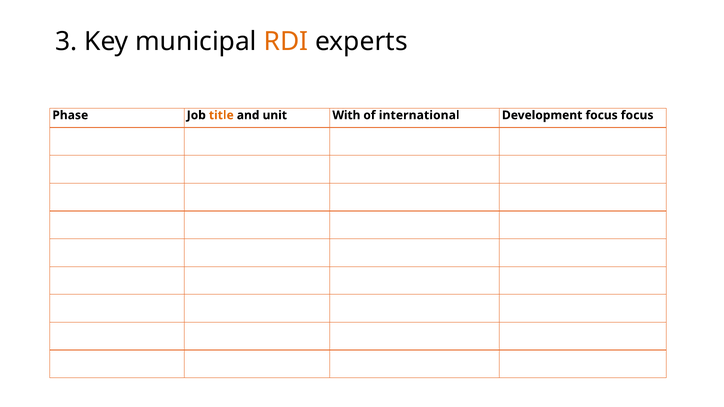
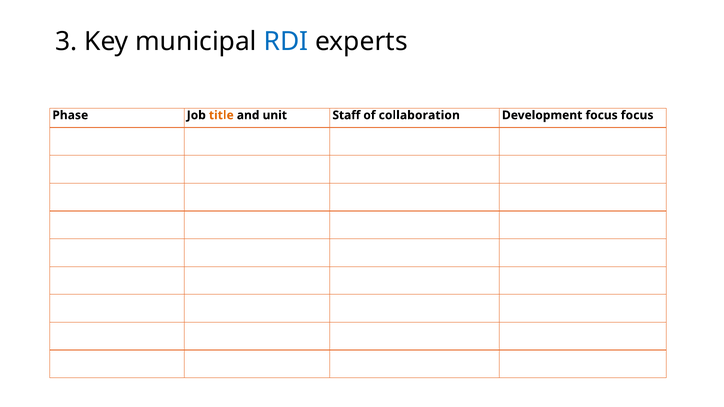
RDI colour: orange -> blue
With: With -> Staff
international: international -> collaboration
